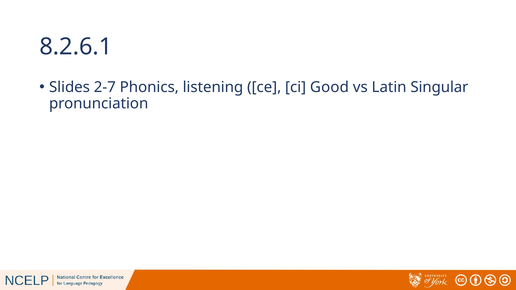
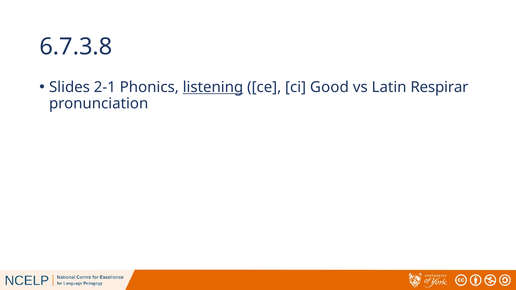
8.2.6.1: 8.2.6.1 -> 6.7.3.8
2-7: 2-7 -> 2-1
listening underline: none -> present
Singular: Singular -> Respirar
